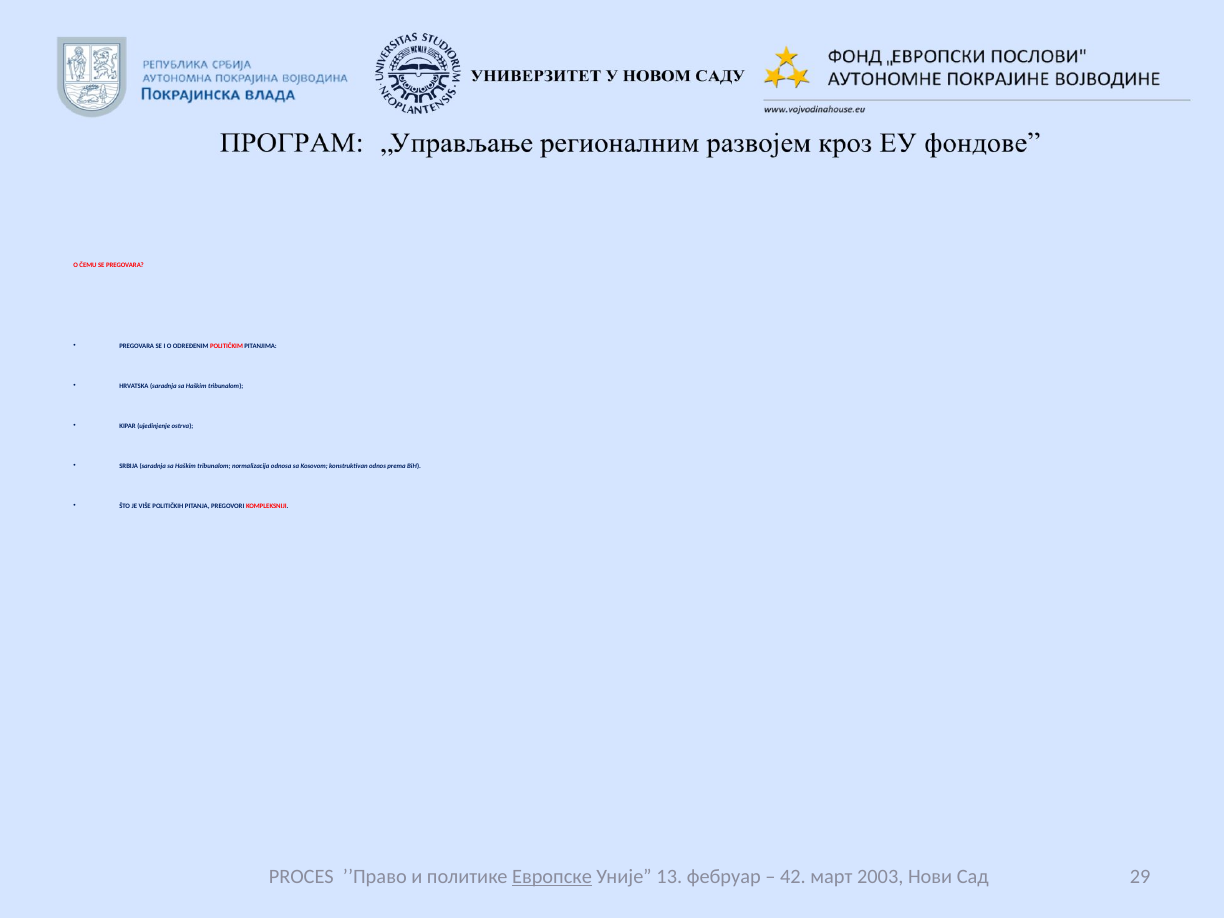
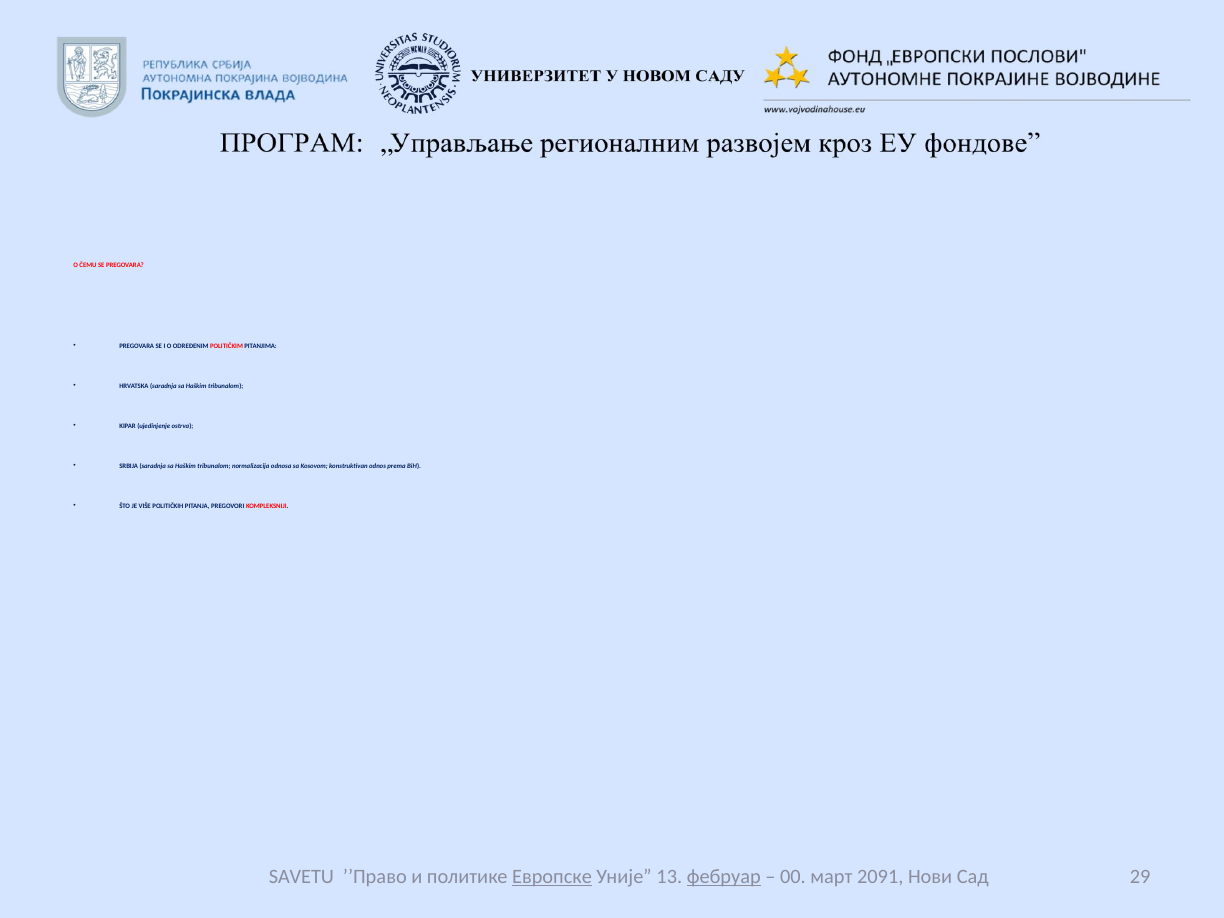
PROCES: PROCES -> SAVETU
фебруар underline: none -> present
42: 42 -> 00
2003: 2003 -> 2091
